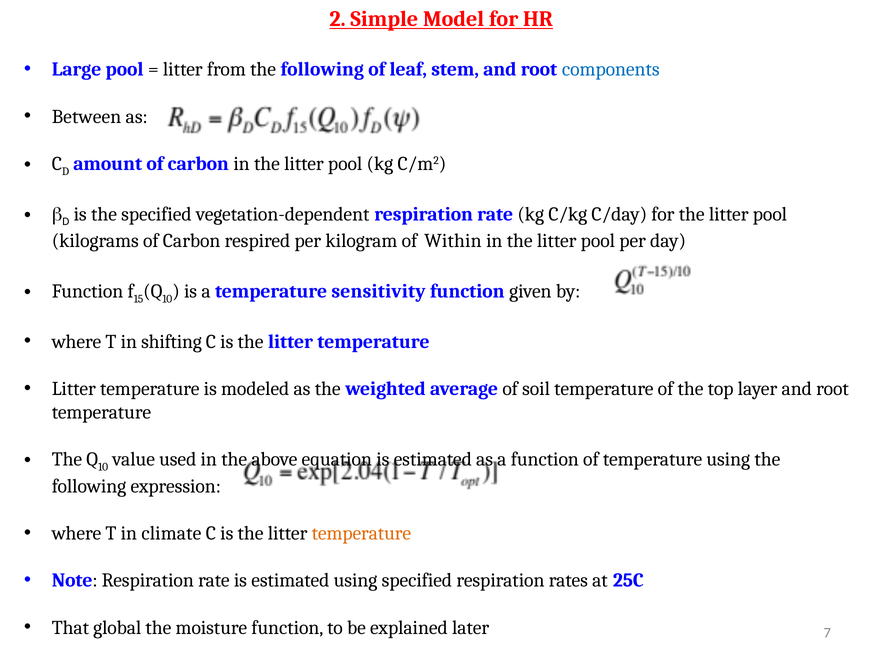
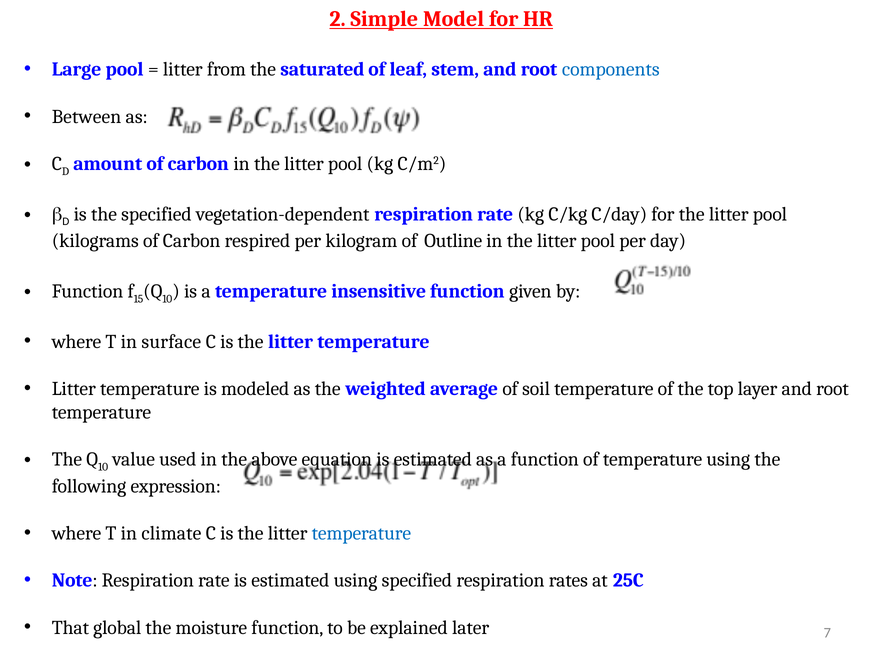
from the following: following -> saturated
Within: Within -> Outline
sensitivity: sensitivity -> insensitive
shifting: shifting -> surface
temperature at (361, 533) colour: orange -> blue
